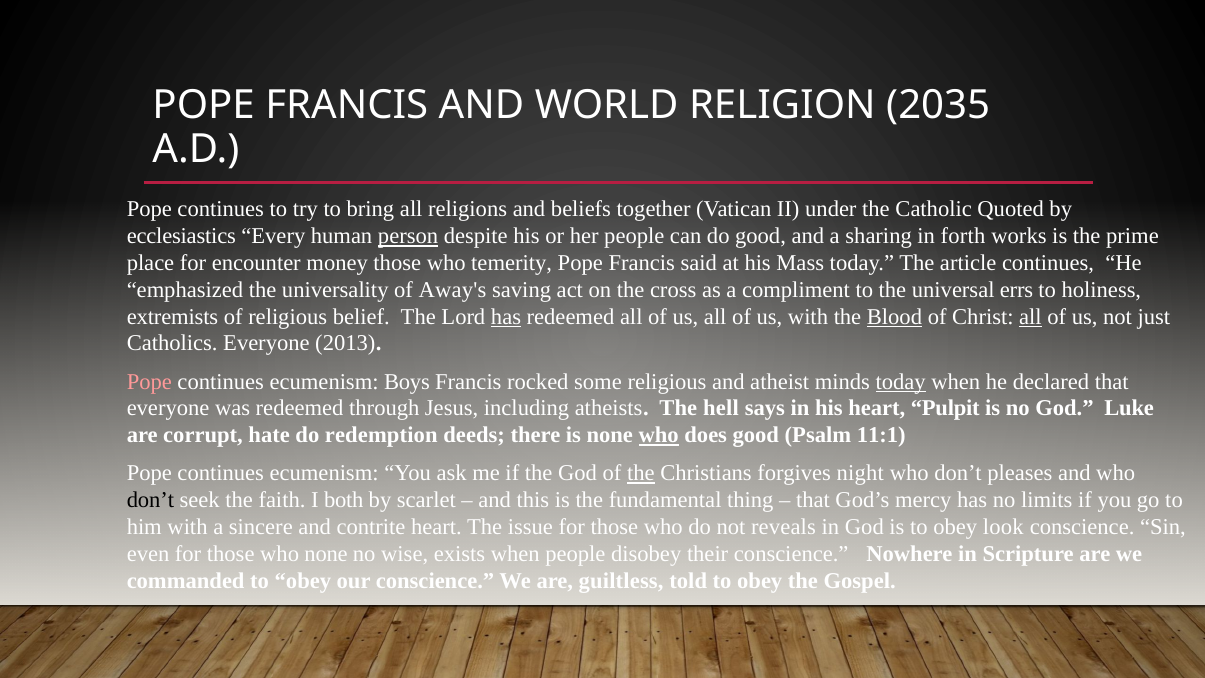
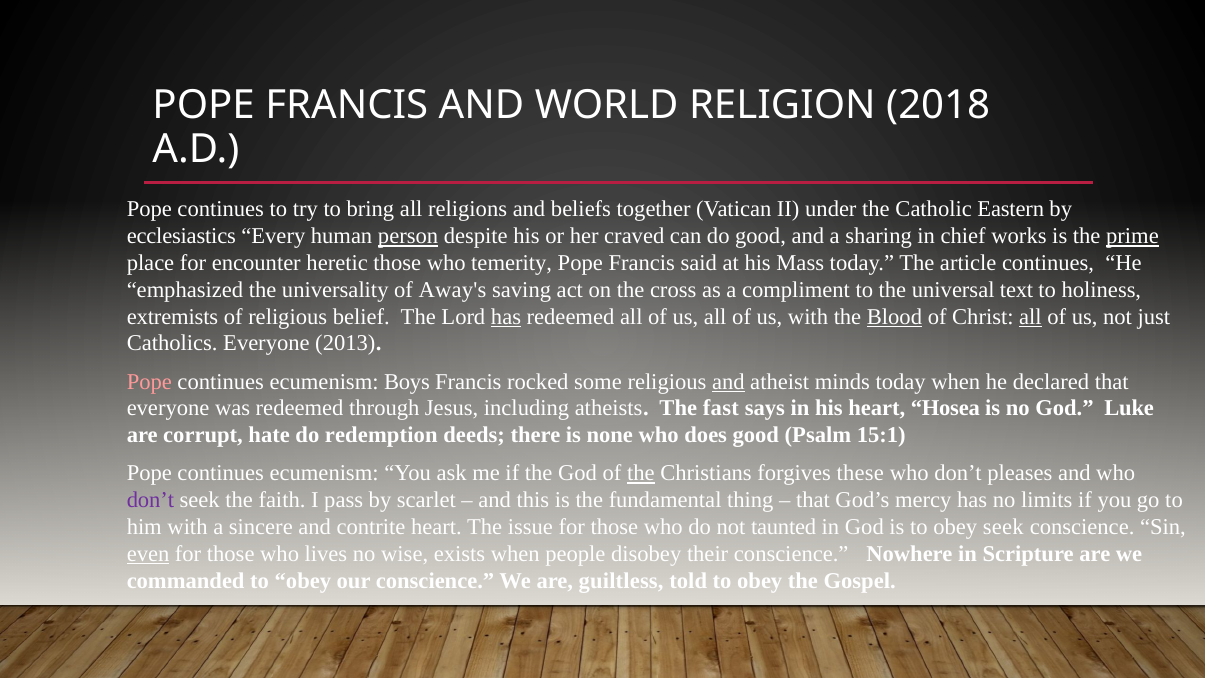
2035: 2035 -> 2018
Quoted: Quoted -> Eastern
her people: people -> craved
forth: forth -> chief
prime underline: none -> present
money: money -> heretic
errs: errs -> text
and at (728, 381) underline: none -> present
today at (901, 381) underline: present -> none
hell: hell -> fast
Pulpit: Pulpit -> Hosea
who at (659, 435) underline: present -> none
11:1: 11:1 -> 15:1
night: night -> these
don’t at (150, 500) colour: black -> purple
both: both -> pass
reveals: reveals -> taunted
obey look: look -> seek
even underline: none -> present
who none: none -> lives
